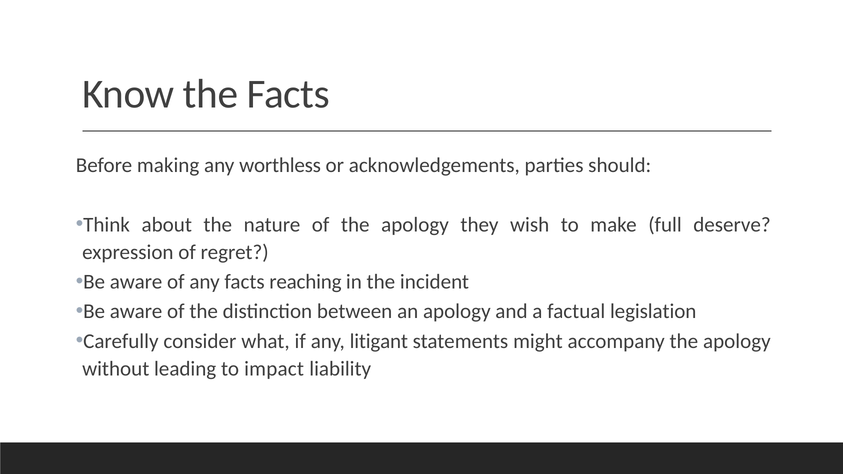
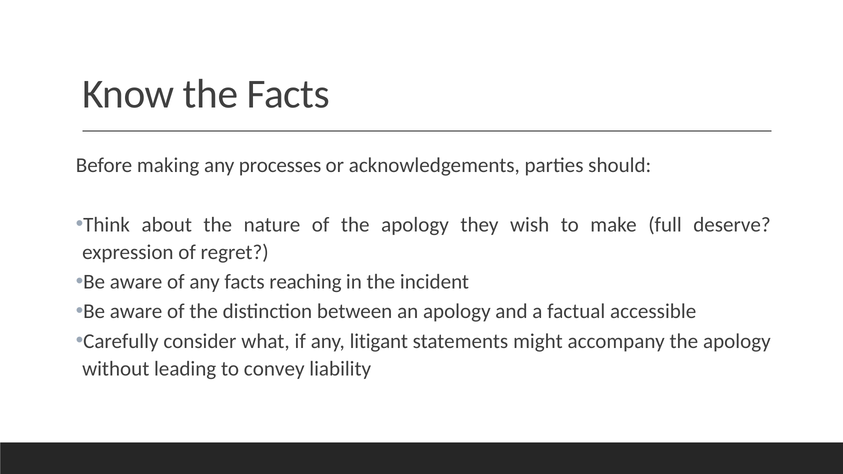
worthless: worthless -> processes
legislation: legislation -> accessible
impact: impact -> convey
